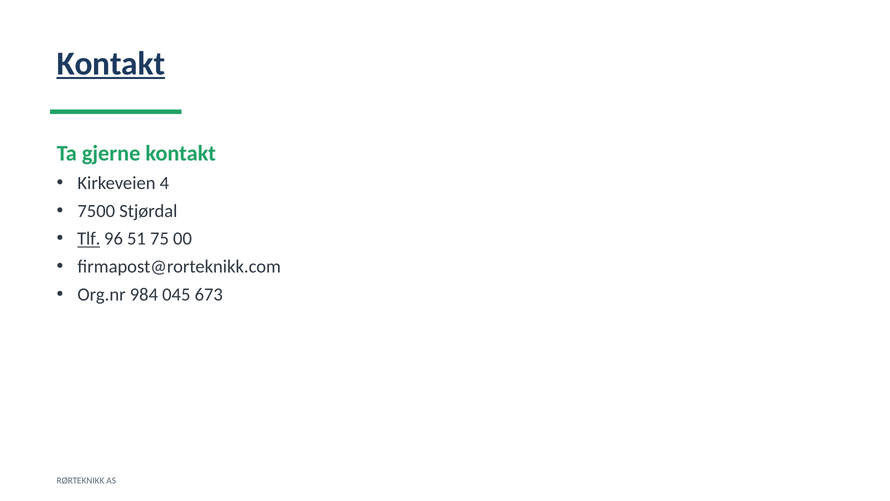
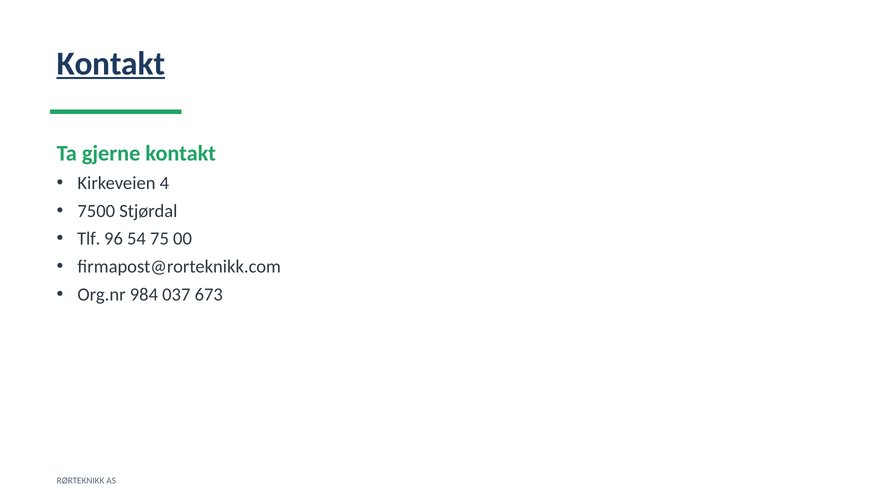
Tlf underline: present -> none
51: 51 -> 54
045: 045 -> 037
